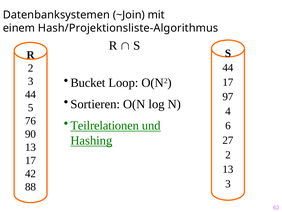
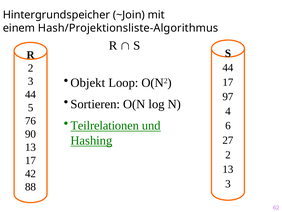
Datenbanksystemen: Datenbanksystemen -> Hintergrundspeicher
Bucket: Bucket -> Objekt
